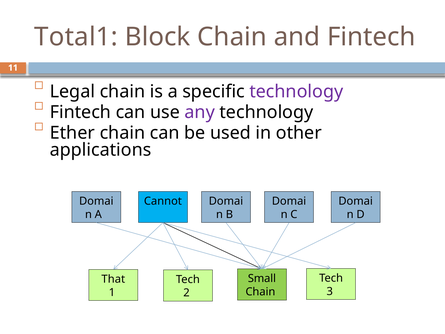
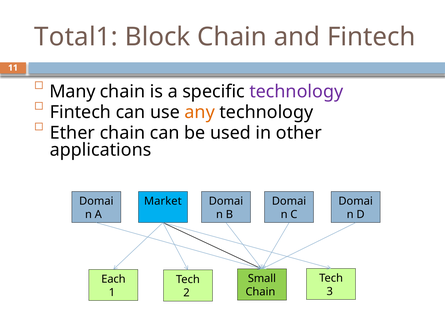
Legal: Legal -> Many
any colour: purple -> orange
Cannot: Cannot -> Market
That: That -> Each
